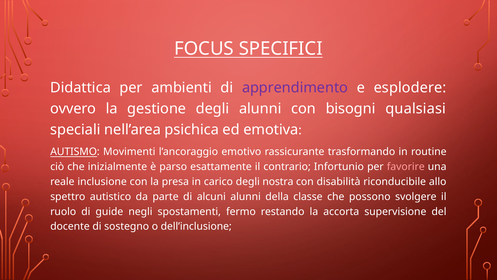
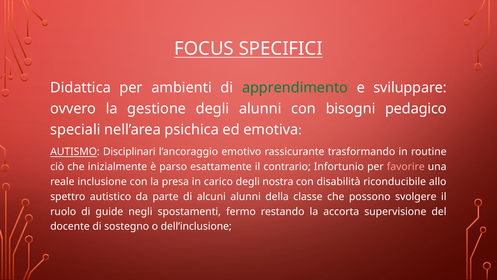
apprendimento colour: purple -> green
esplodere: esplodere -> sviluppare
qualsiasi: qualsiasi -> pedagico
Movimenti: Movimenti -> Disciplinari
